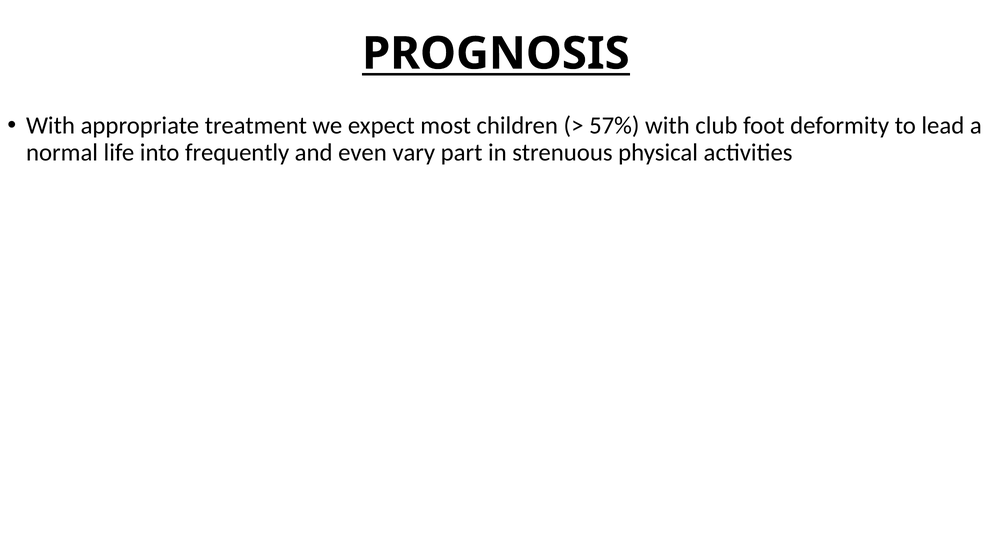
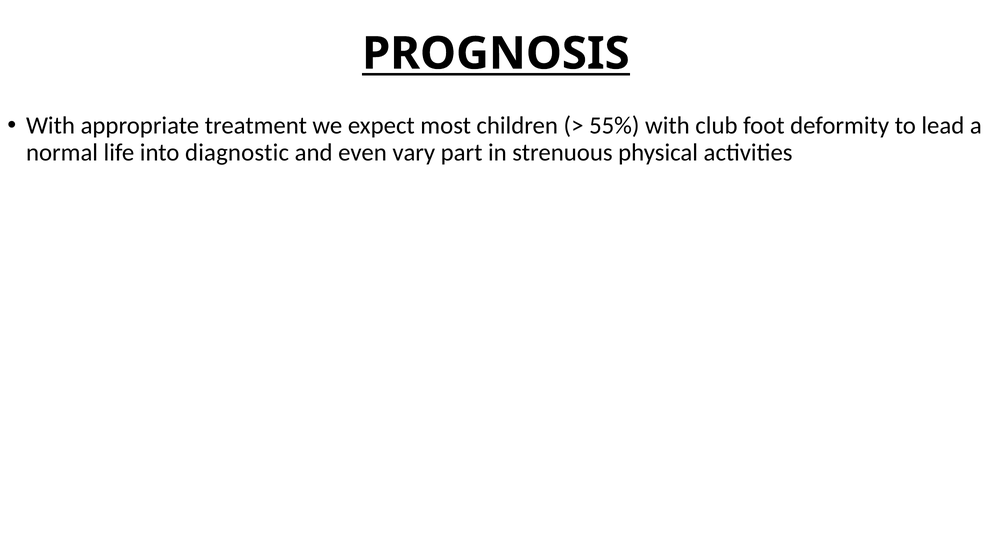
57%: 57% -> 55%
frequently: frequently -> diagnostic
